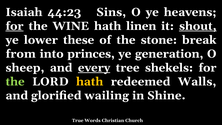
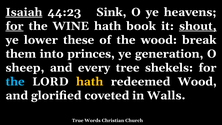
Isaiah underline: none -> present
Sins: Sins -> Sink
linen: linen -> book
the stone: stone -> wood
from: from -> them
every underline: present -> none
the at (15, 82) colour: light green -> light blue
redeemed Walls: Walls -> Wood
wailing: wailing -> coveted
Shine: Shine -> Walls
